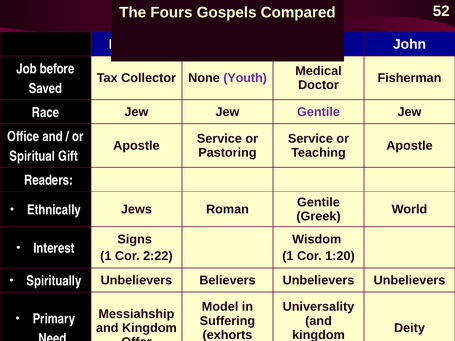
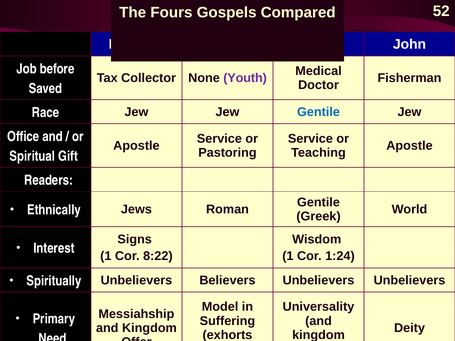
Gentile at (318, 112) colour: purple -> blue
2:22: 2:22 -> 8:22
1:20: 1:20 -> 1:24
